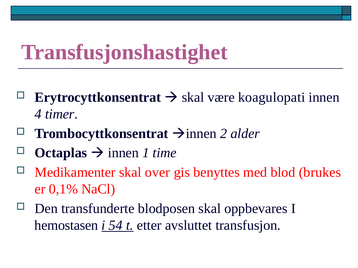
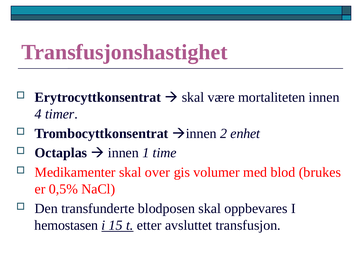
koagulopati: koagulopati -> mortaliteten
alder: alder -> enhet
benyttes: benyttes -> volumer
0,1%: 0,1% -> 0,5%
54: 54 -> 15
